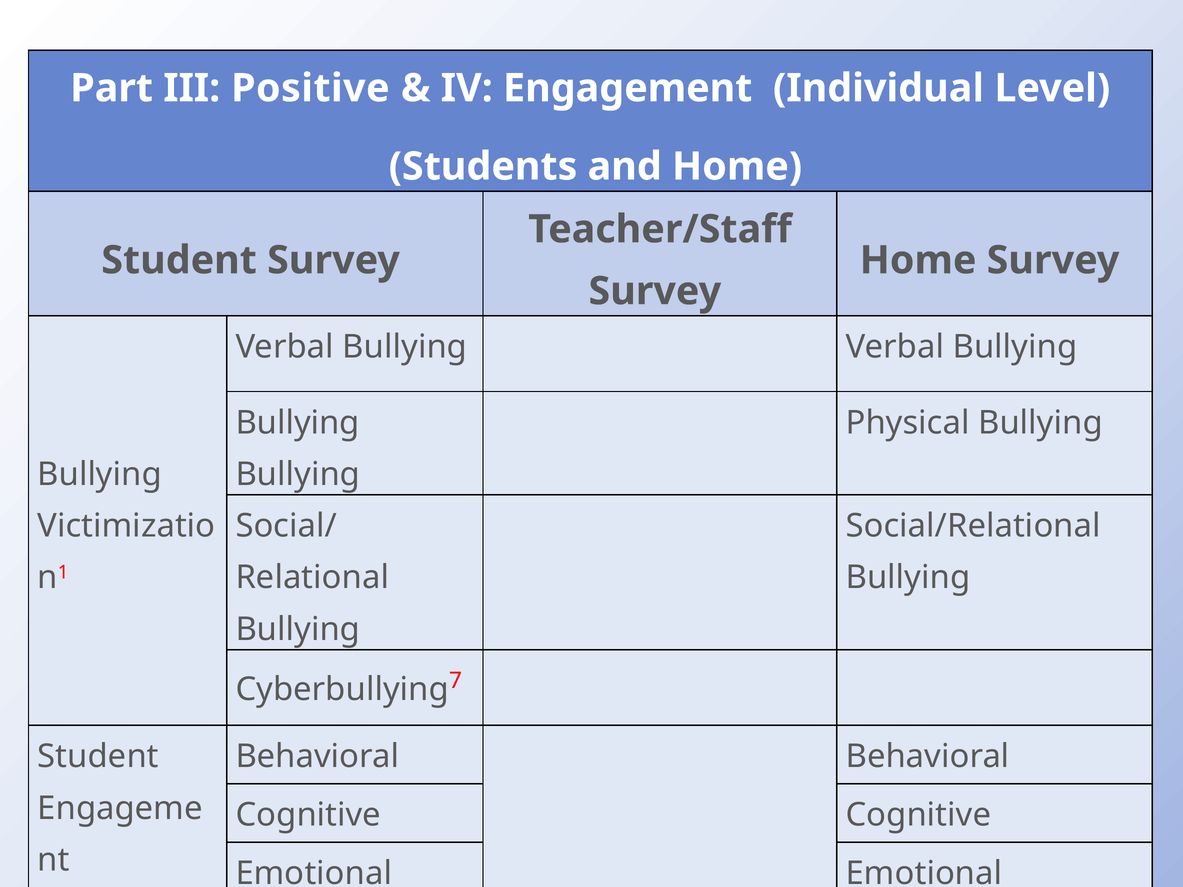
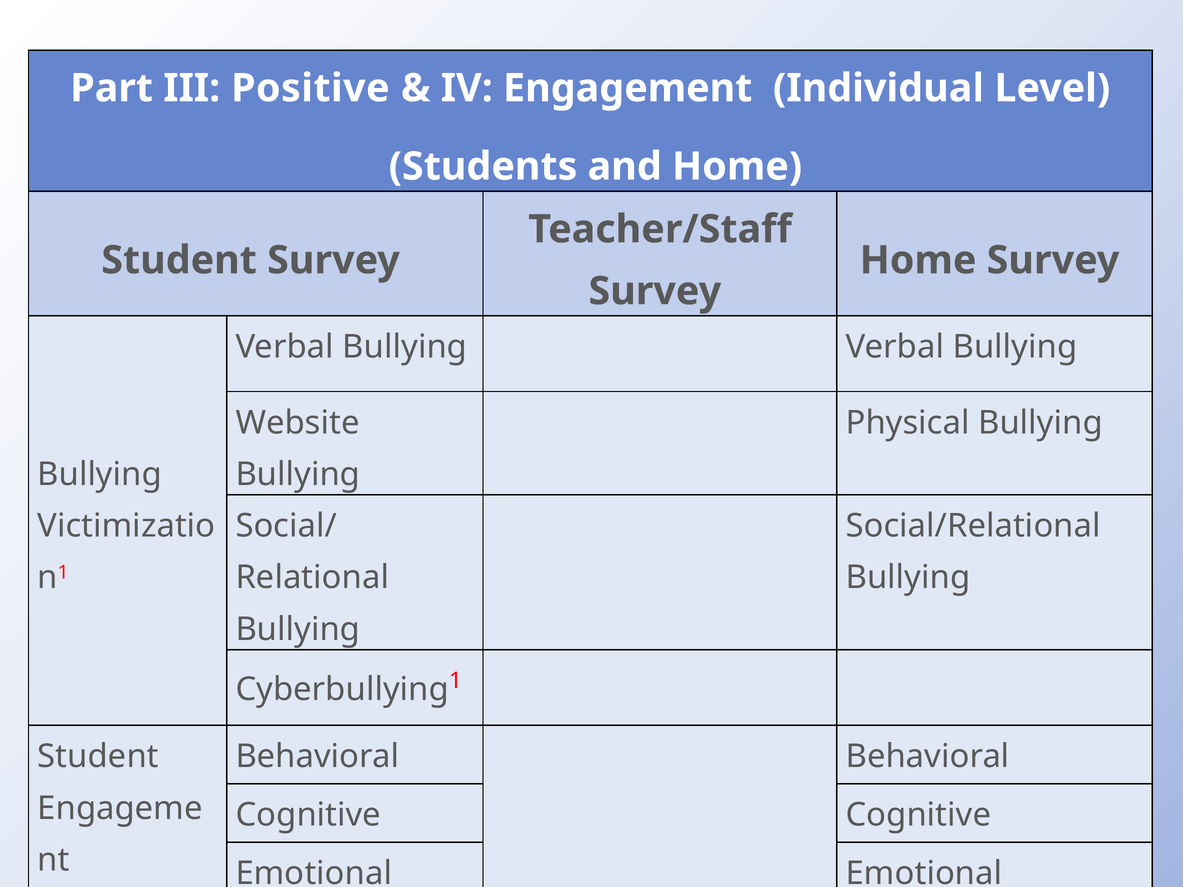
Bullying at (298, 423): Bullying -> Website
7 at (455, 681): 7 -> 1
